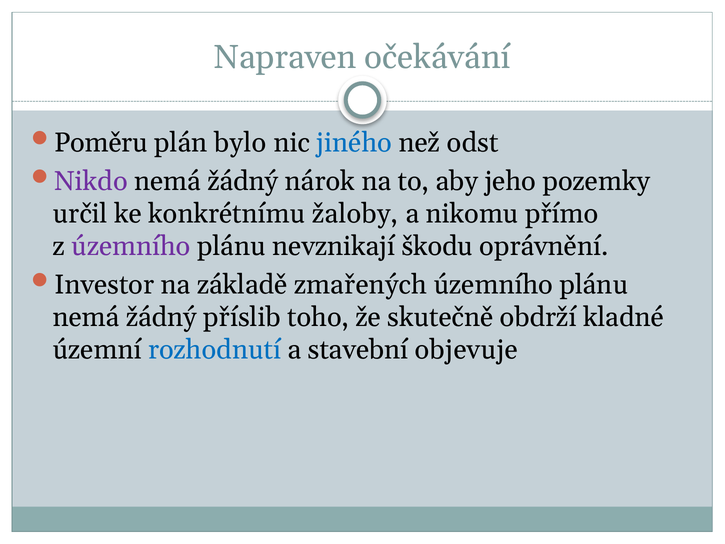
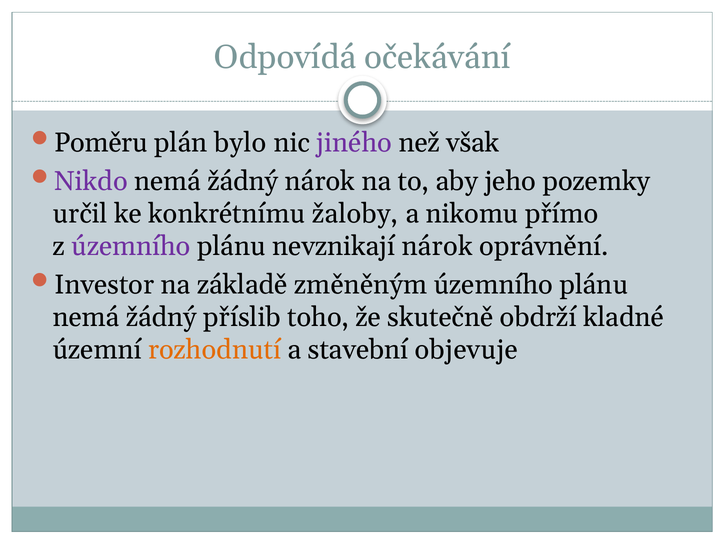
Napraven: Napraven -> Odpovídá
jiného colour: blue -> purple
odst: odst -> však
nevznikají škodu: škodu -> nárok
zmařených: zmařených -> změněným
rozhodnutí colour: blue -> orange
